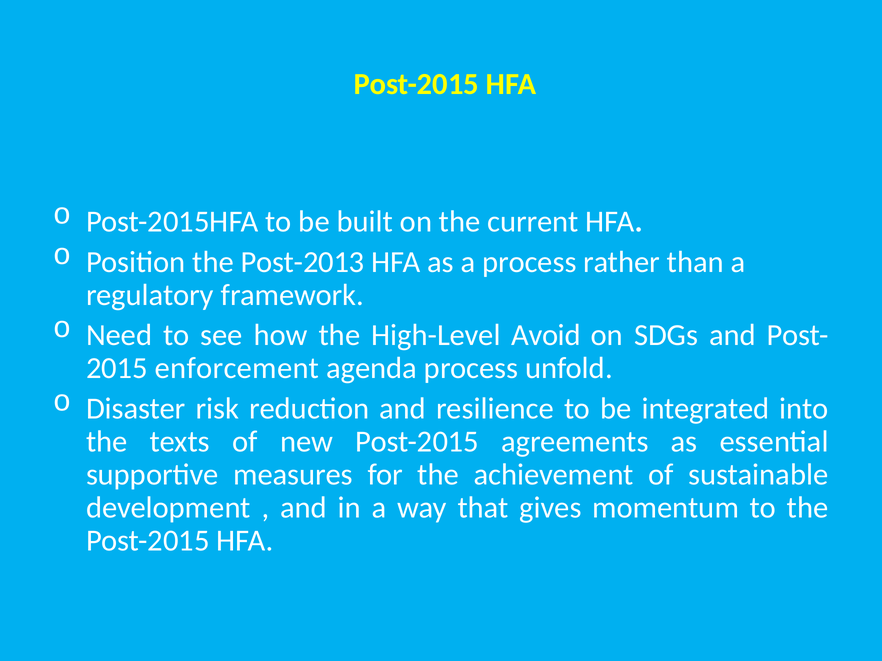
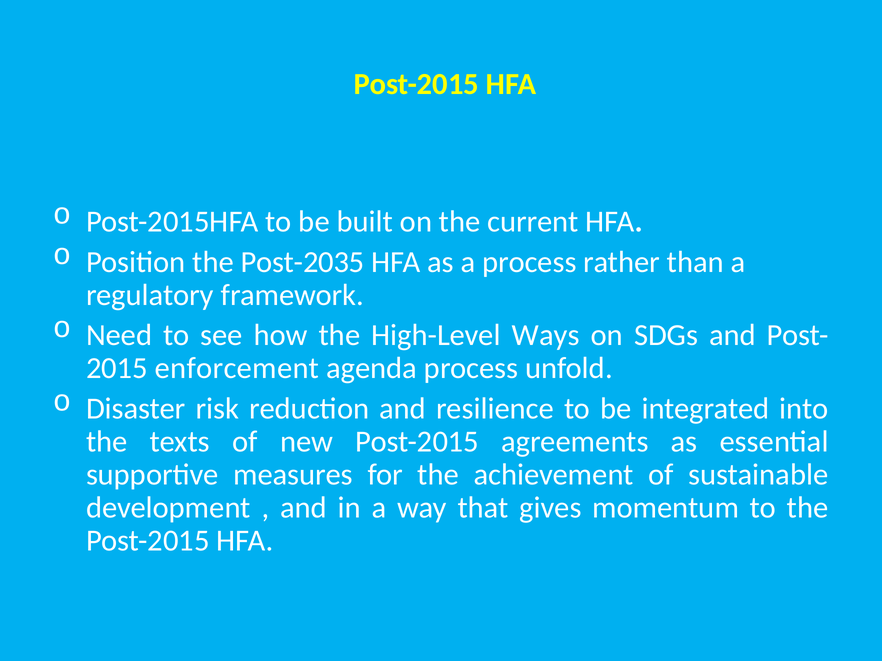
Post-2013: Post-2013 -> Post-2035
Avoid: Avoid -> Ways
